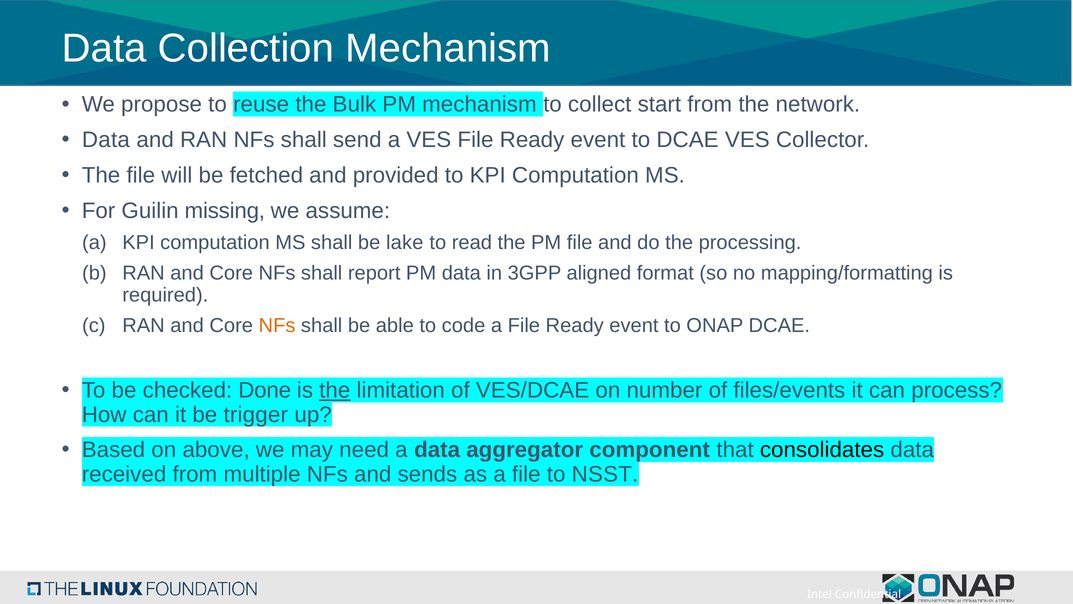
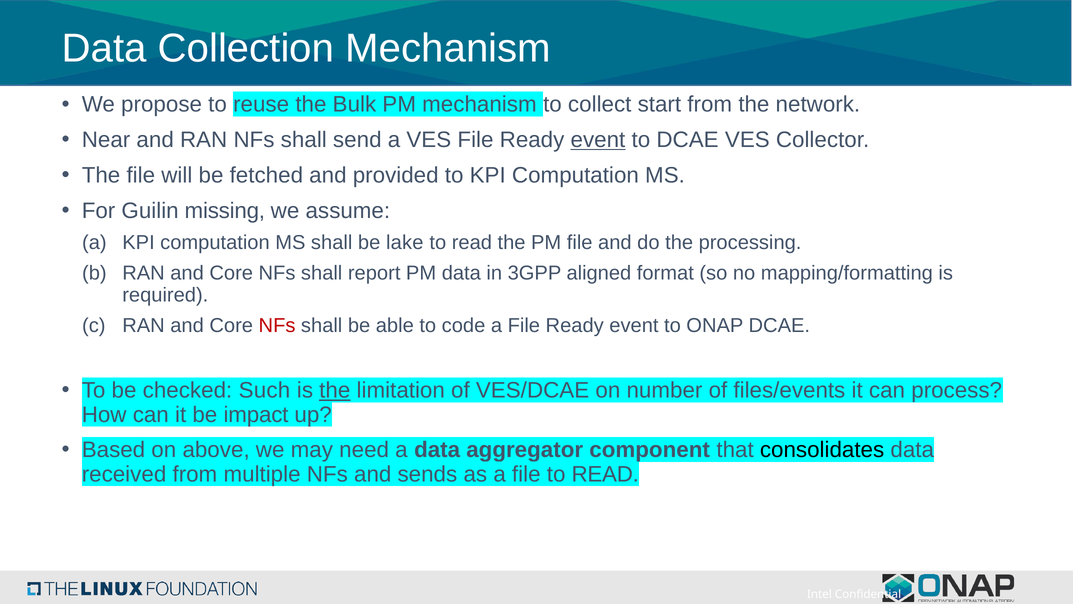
Data at (106, 140): Data -> Near
event at (598, 140) underline: none -> present
NFs at (277, 325) colour: orange -> red
Done: Done -> Such
trigger: trigger -> impact
file to NSST: NSST -> READ
